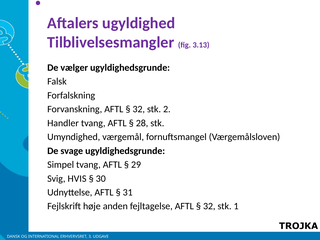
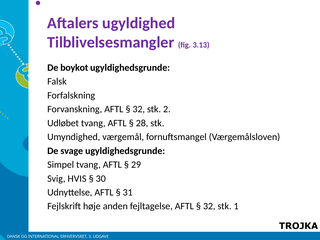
vælger: vælger -> boykot
Handler: Handler -> Udløbet
